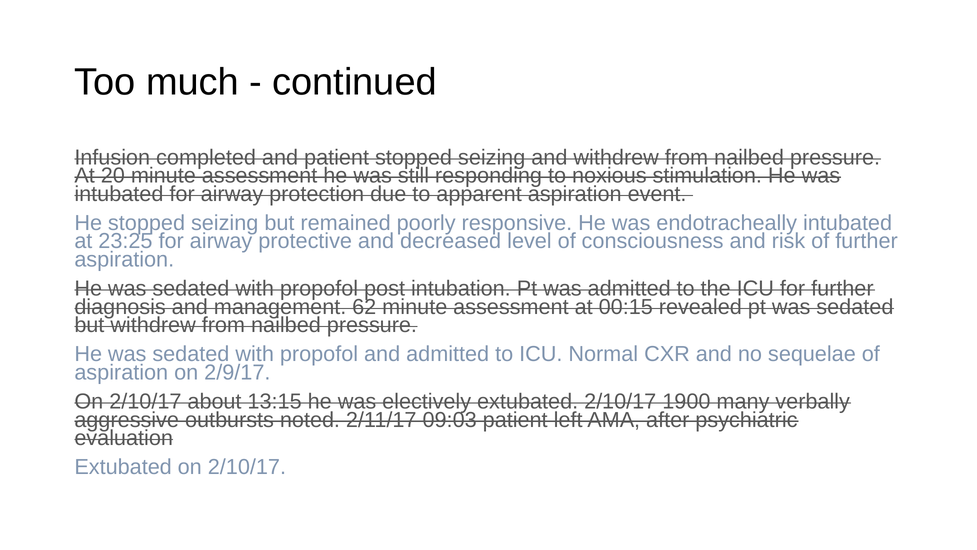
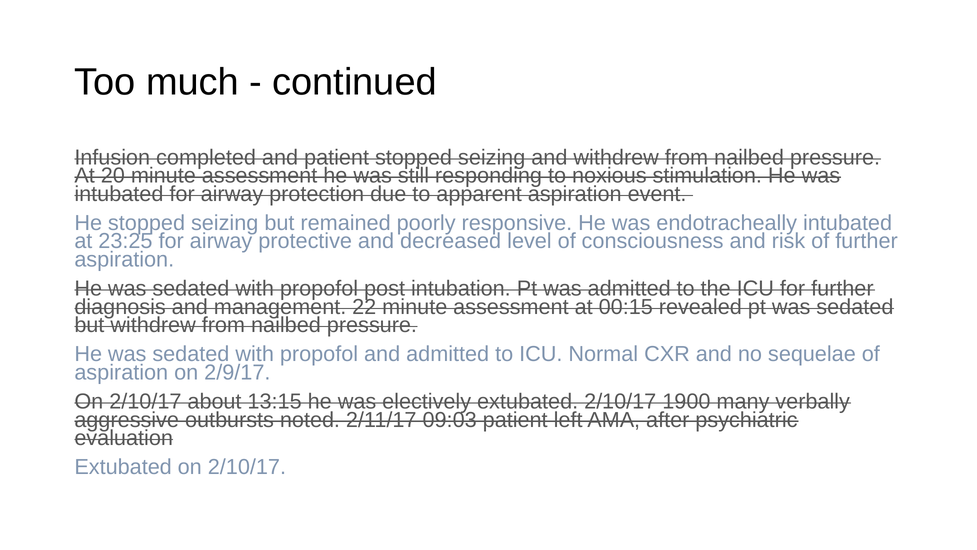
62: 62 -> 22
